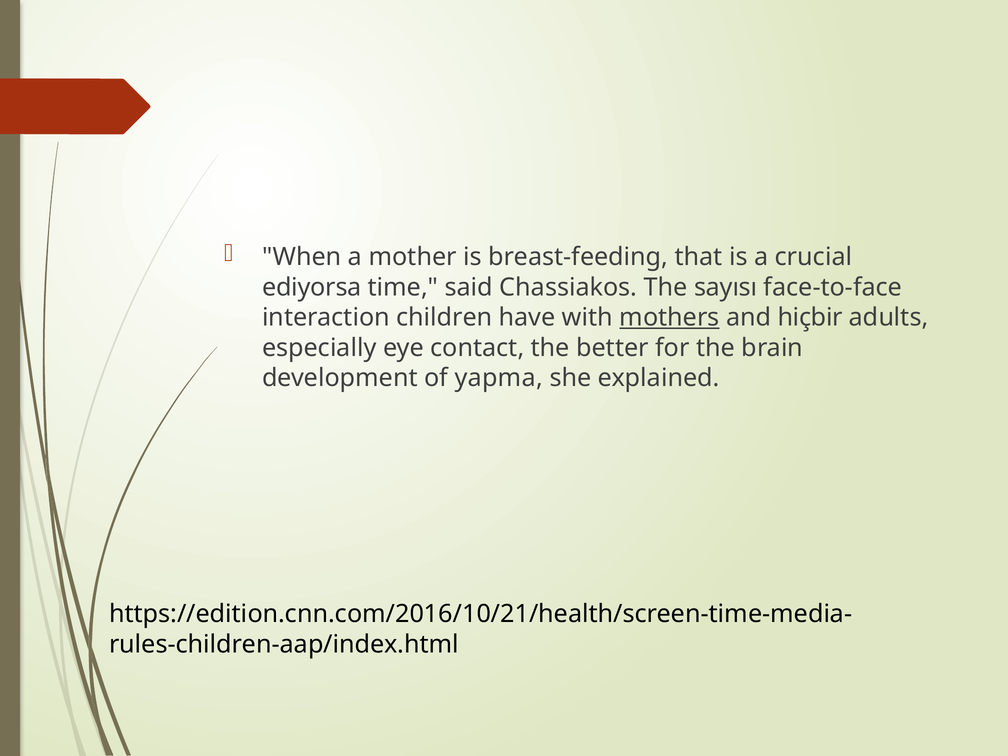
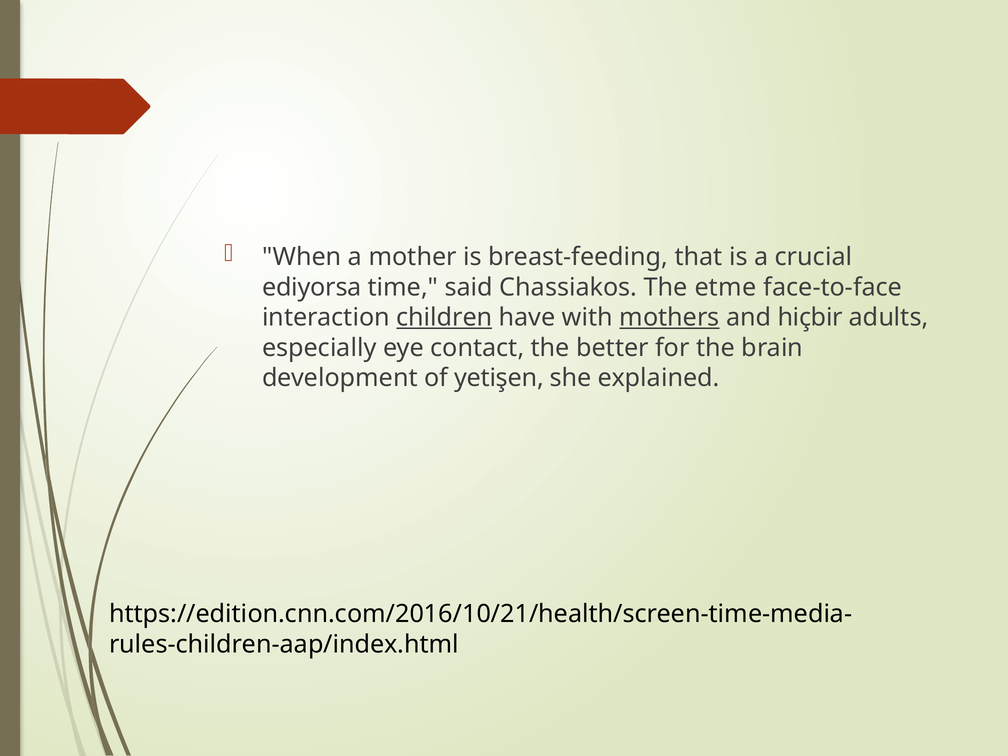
sayısı: sayısı -> etme
children underline: none -> present
yapma: yapma -> yetişen
